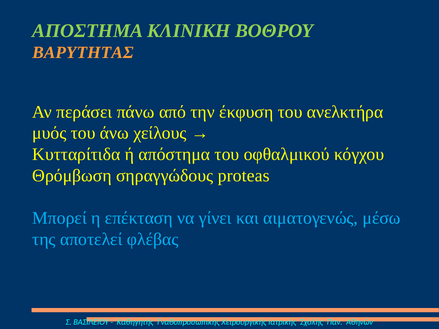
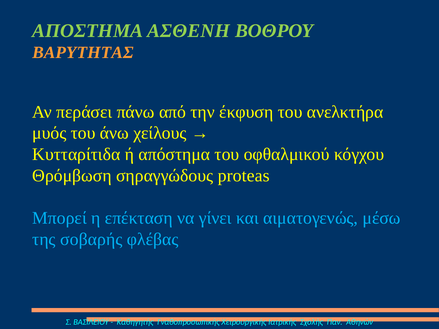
ΚΛΙΝΙΚΗ: ΚΛΙΝΙΚΗ -> ΑΣΘΕΝΗ
αποτελεί: αποτελεί -> σοβαρής
